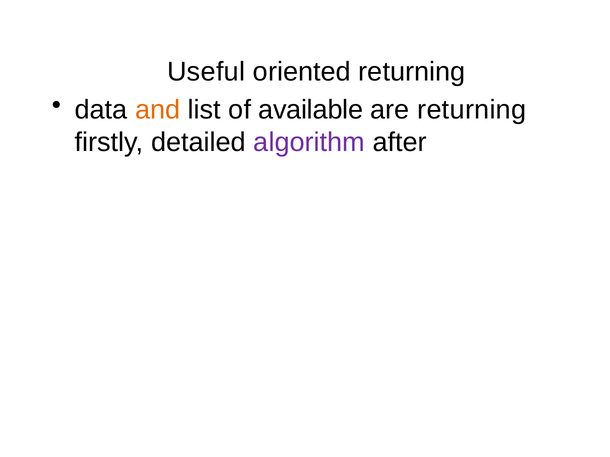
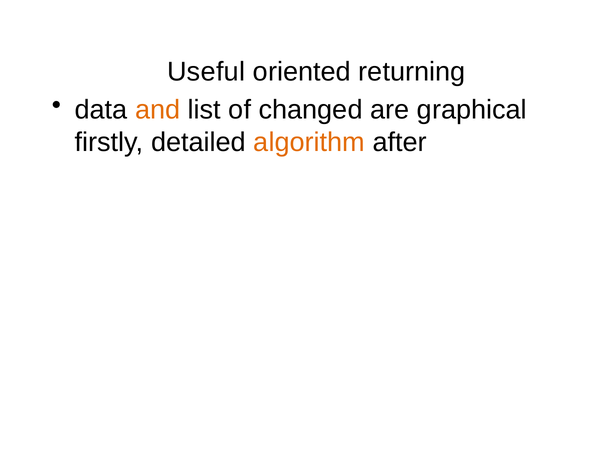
available: available -> changed
are returning: returning -> graphical
algorithm colour: purple -> orange
